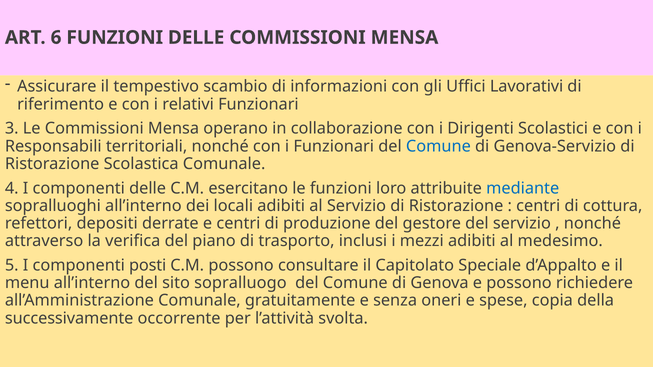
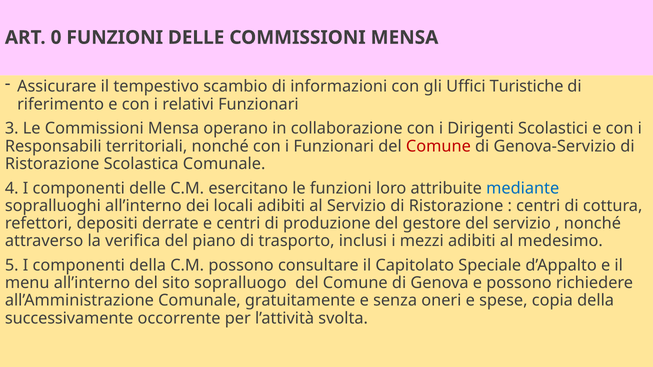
6: 6 -> 0
Lavorativi: Lavorativi -> Turistiche
Comune at (438, 146) colour: blue -> red
componenti posti: posti -> della
